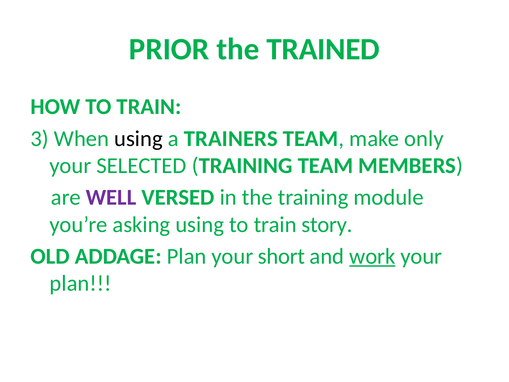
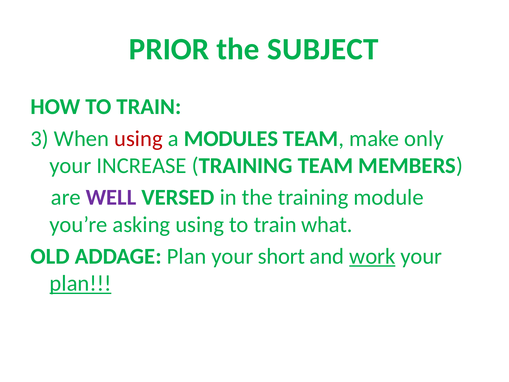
TRAINED: TRAINED -> SUBJECT
using at (138, 138) colour: black -> red
TRAINERS: TRAINERS -> MODULES
SELECTED: SELECTED -> INCREASE
story: story -> what
plan at (81, 283) underline: none -> present
